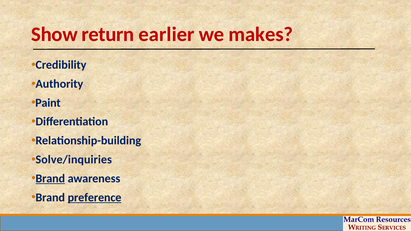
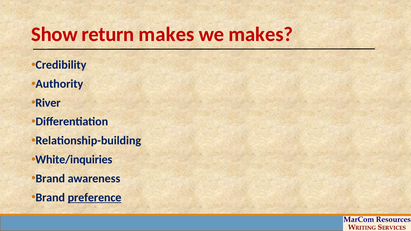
return earlier: earlier -> makes
Paint: Paint -> River
Solve/inquiries: Solve/inquiries -> White/inquiries
Brand at (50, 179) underline: present -> none
